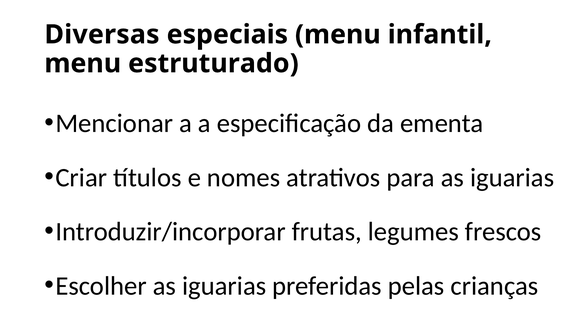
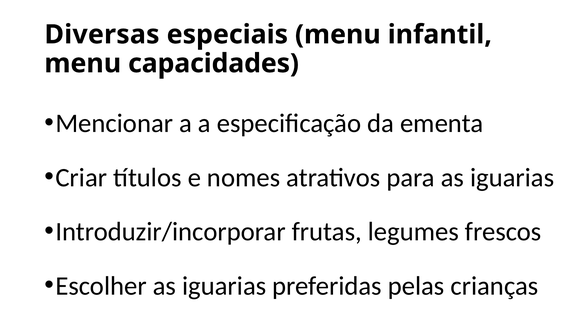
estruturado: estruturado -> capacidades
